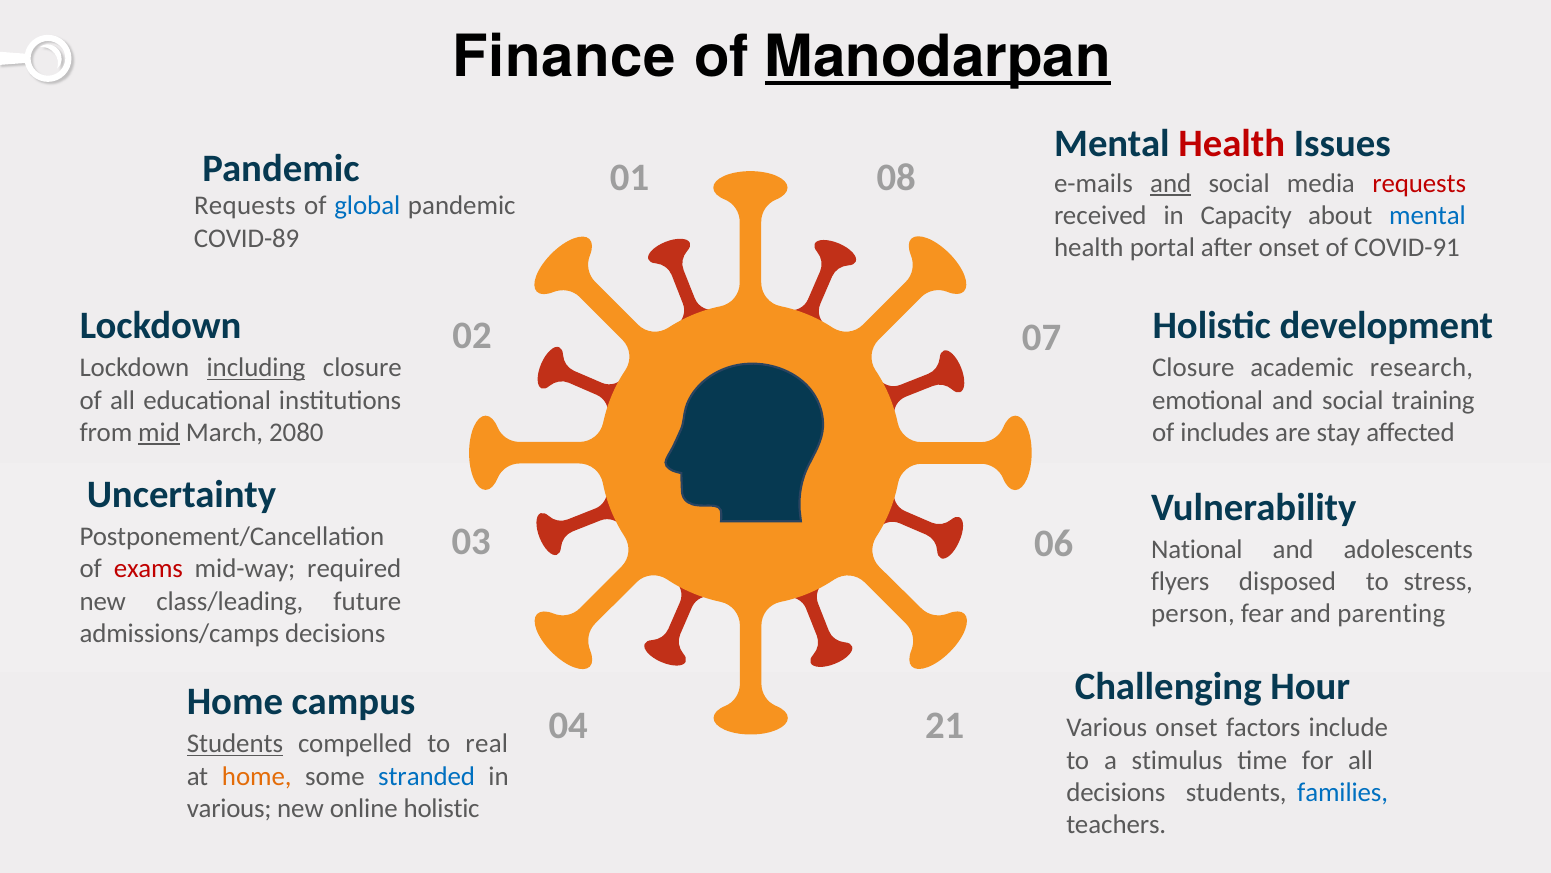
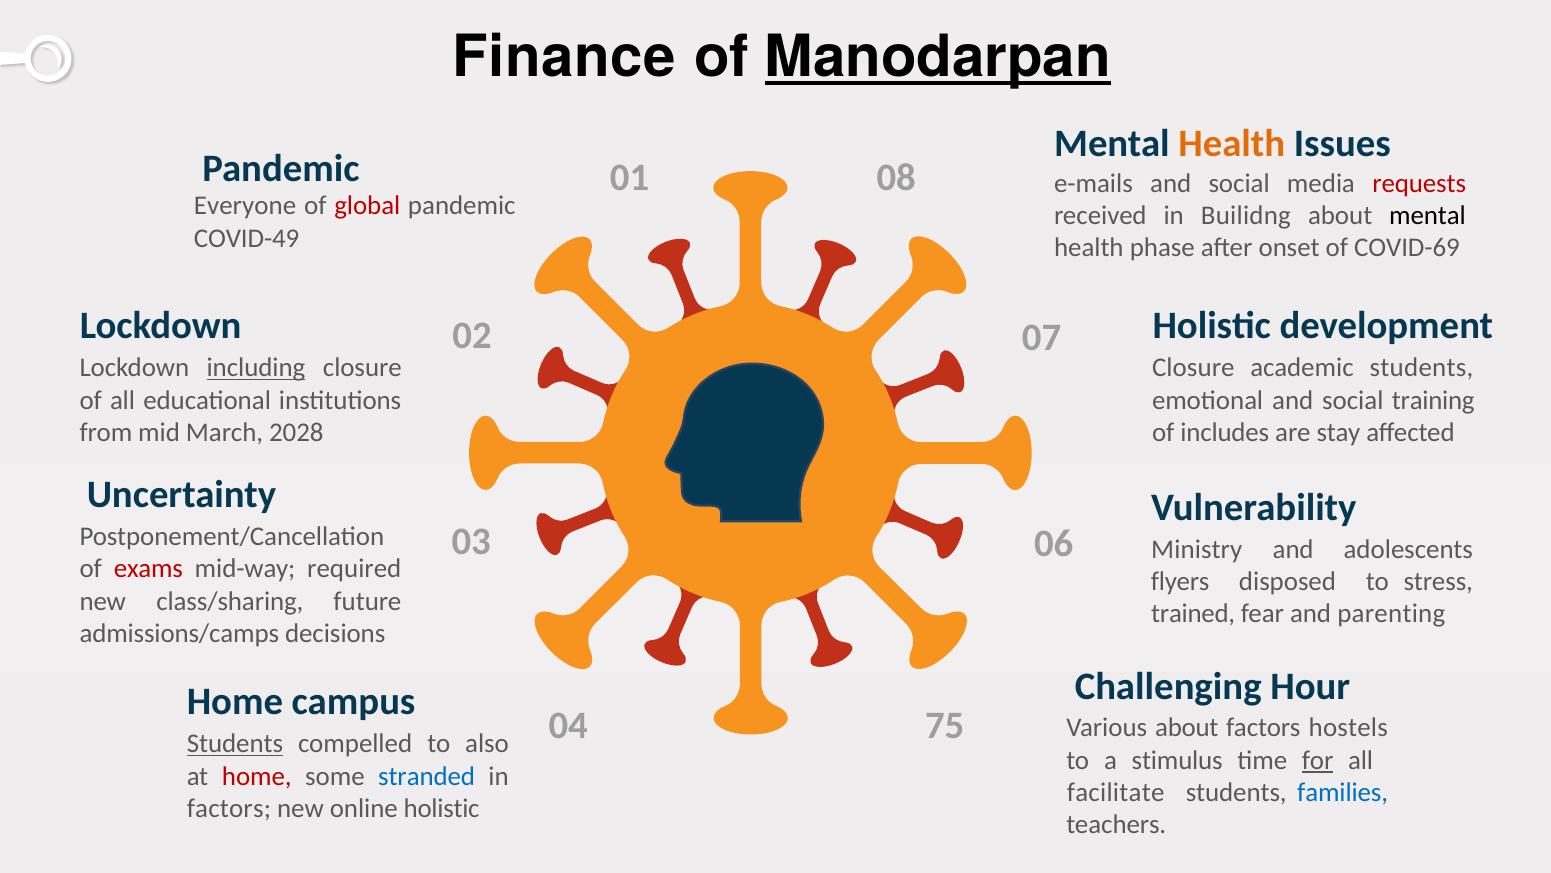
Health at (1232, 143) colour: red -> orange
and at (1171, 183) underline: present -> none
Requests at (245, 206): Requests -> Everyone
global colour: blue -> red
Capacity: Capacity -> Builidng
mental at (1427, 216) colour: blue -> black
COVID-89: COVID-89 -> COVID-49
portal: portal -> phase
COVID-91: COVID-91 -> COVID-69
academic research: research -> students
mid underline: present -> none
2080: 2080 -> 2028
National: National -> Ministry
class/leading: class/leading -> class/sharing
person: person -> trained
21: 21 -> 75
Various onset: onset -> about
include: include -> hostels
real: real -> also
for underline: none -> present
home at (257, 776) colour: orange -> red
decisions at (1116, 792): decisions -> facilitate
various at (229, 808): various -> factors
